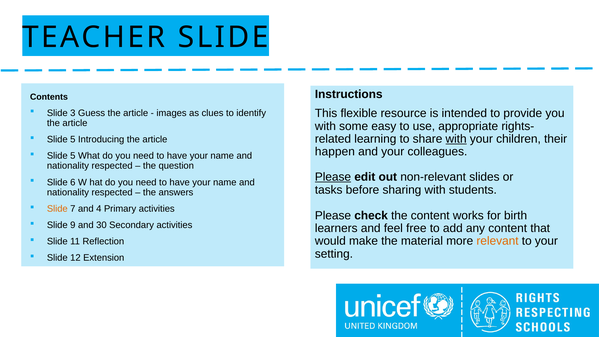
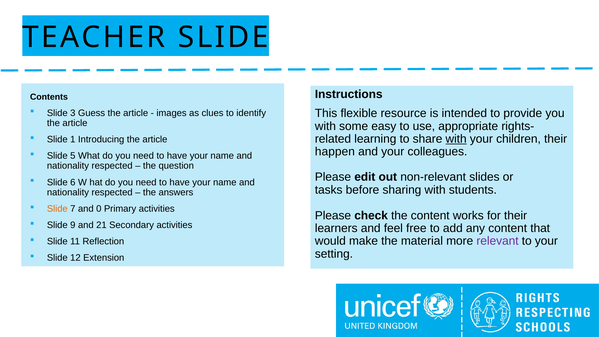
5 at (73, 139): 5 -> 1
Please at (333, 177) underline: present -> none
4: 4 -> 0
for birth: birth -> their
30: 30 -> 21
relevant colour: orange -> purple
